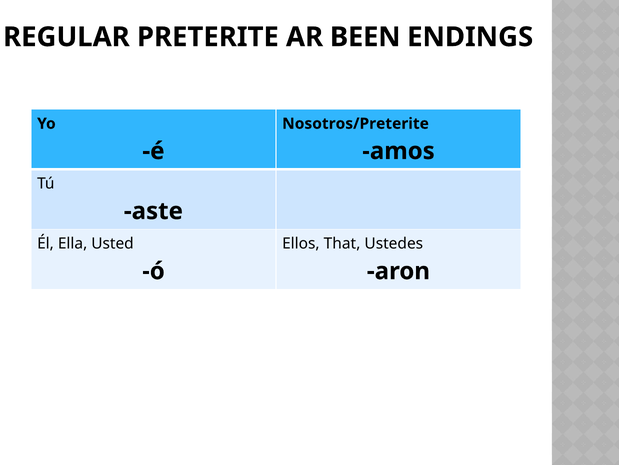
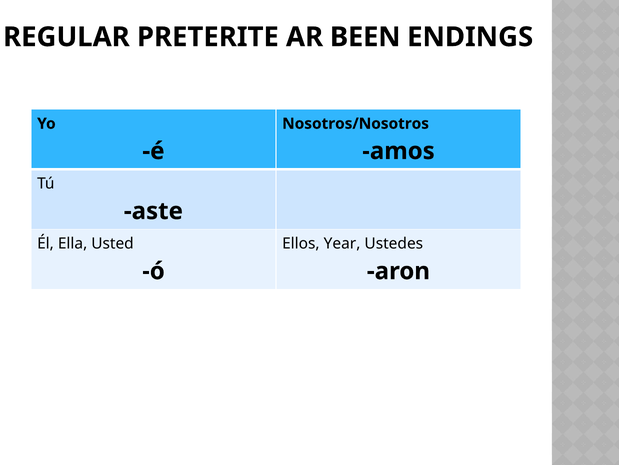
Nosotros/Preterite: Nosotros/Preterite -> Nosotros/Nosotros
That: That -> Year
